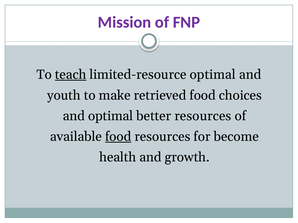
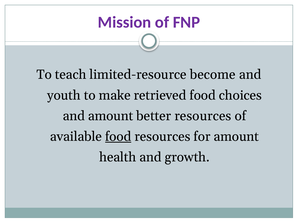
teach underline: present -> none
limited-resource optimal: optimal -> become
and optimal: optimal -> amount
for become: become -> amount
